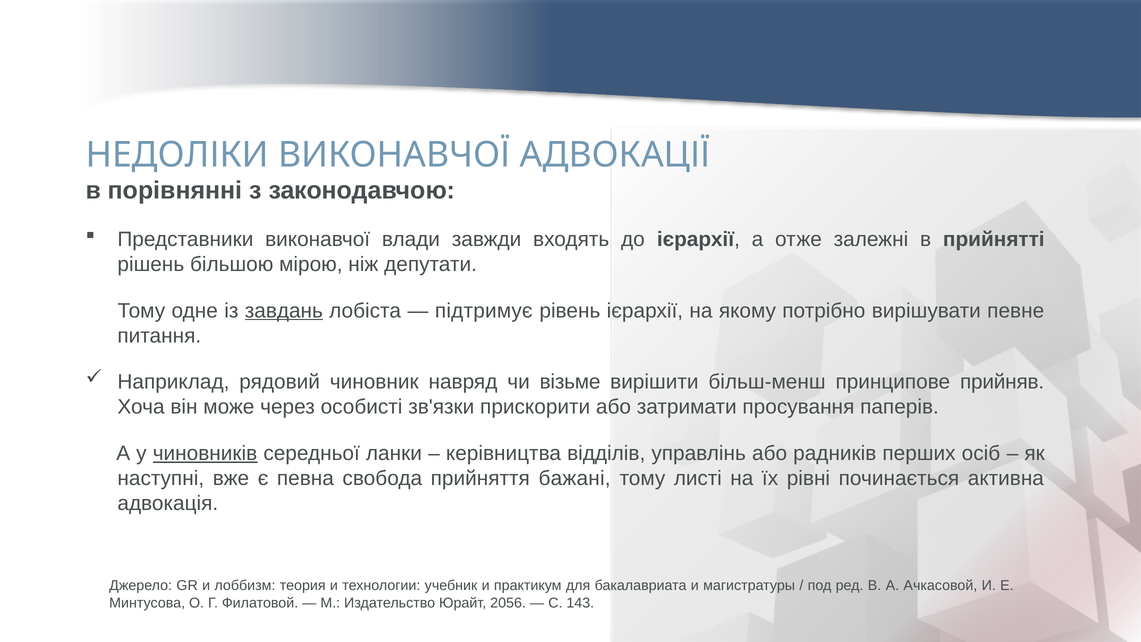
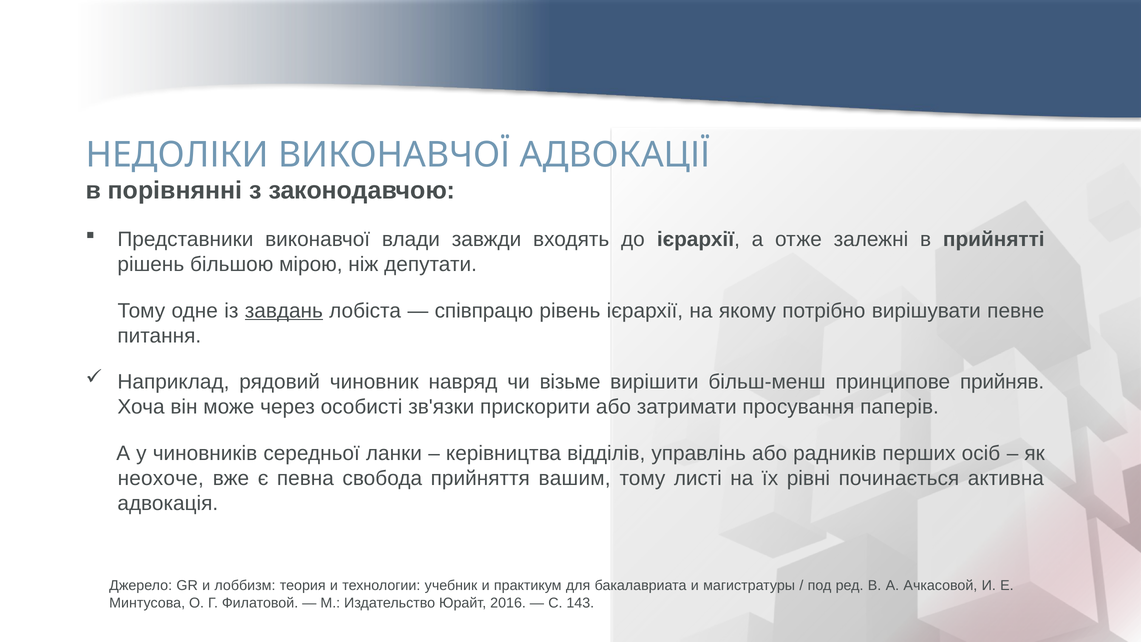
підтримує: підтримує -> співпрацю
чиновників underline: present -> none
наступні: наступні -> неохоче
бажані: бажані -> вашим
2056: 2056 -> 2016
